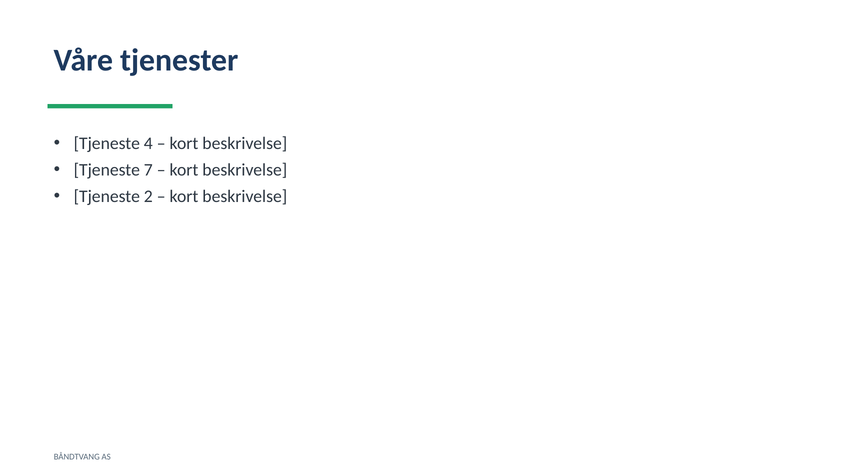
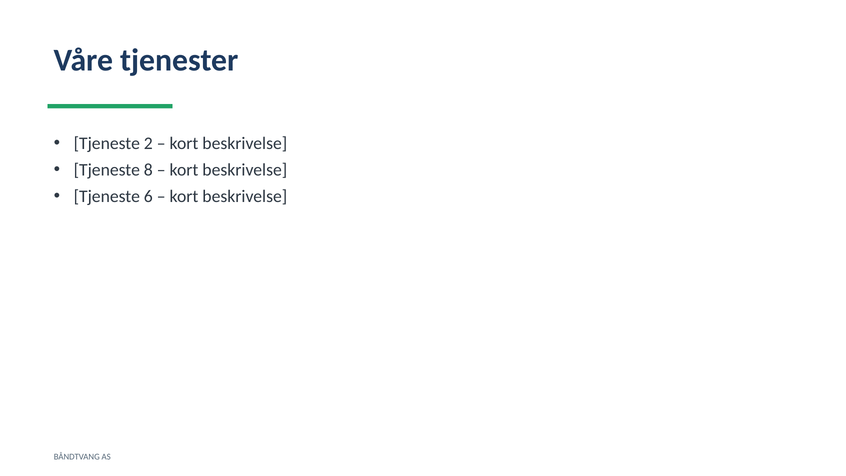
4: 4 -> 2
7: 7 -> 8
2: 2 -> 6
